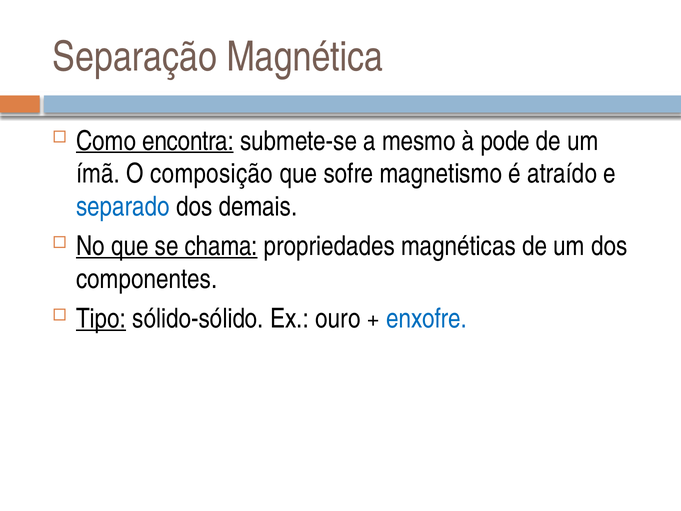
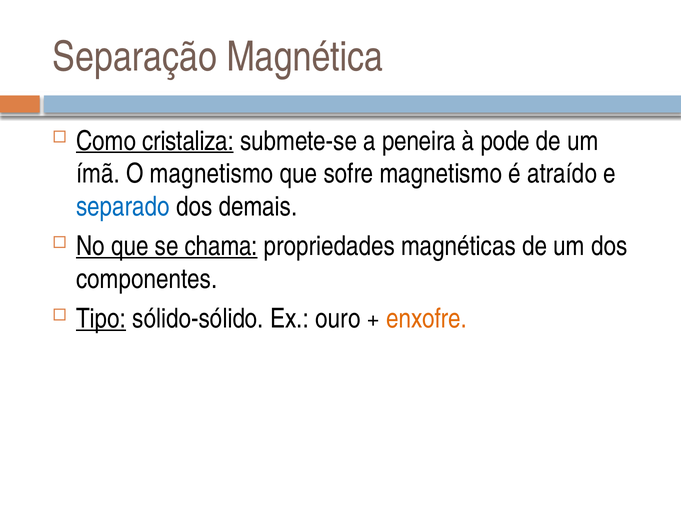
encontra: encontra -> cristaliza
mesmo: mesmo -> peneira
O composição: composição -> magnetismo
enxofre colour: blue -> orange
